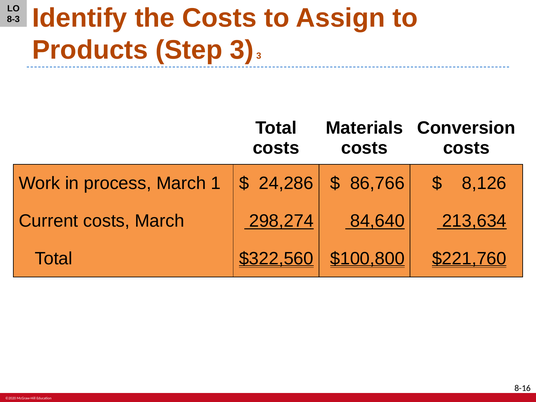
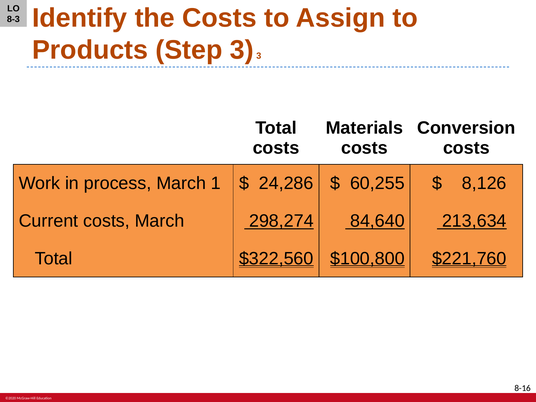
86,766: 86,766 -> 60,255
